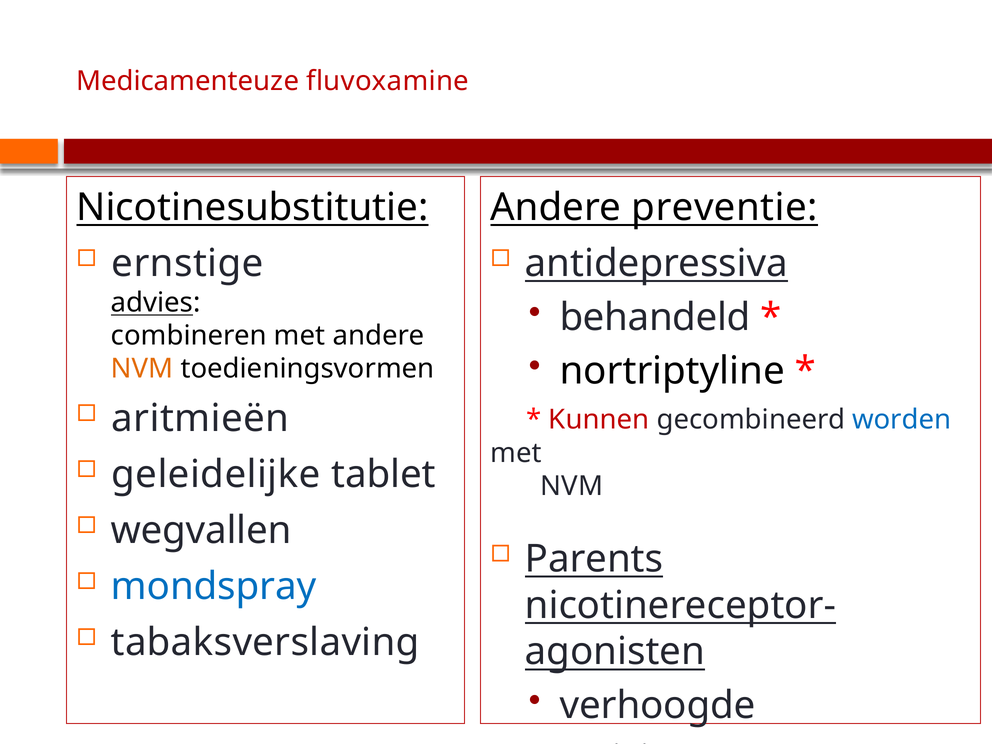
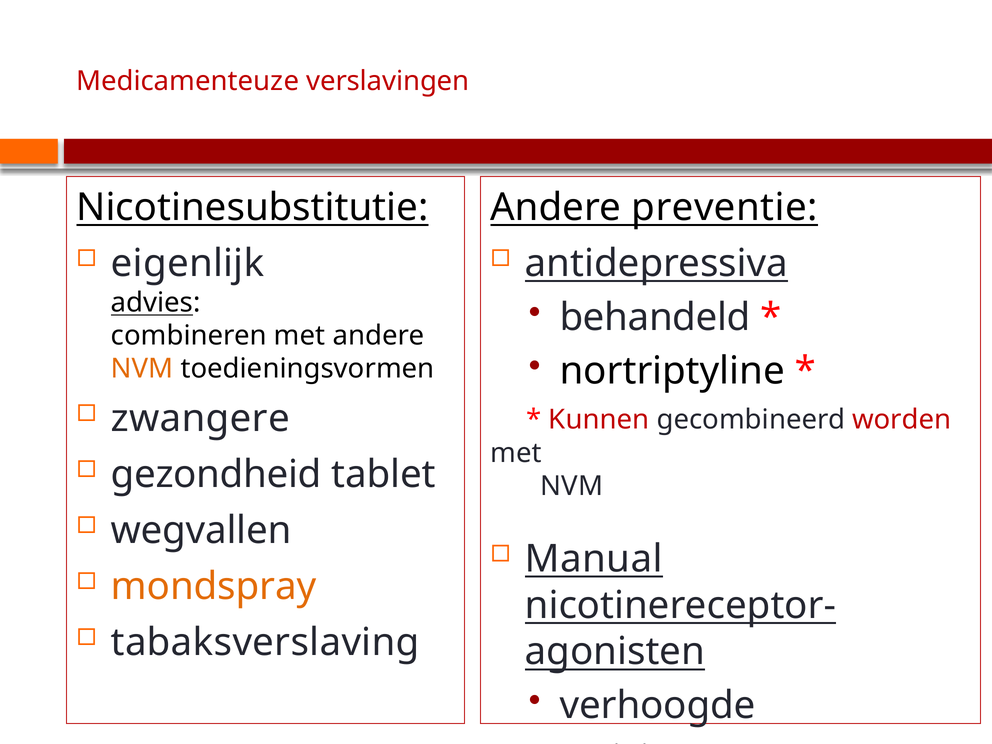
fluvoxamine: fluvoxamine -> verslavingen
ernstige: ernstige -> eigenlijk
aritmieën: aritmieën -> zwangere
worden colour: blue -> red
geleidelijke: geleidelijke -> gezondheid
Parents: Parents -> Manual
mondspray colour: blue -> orange
